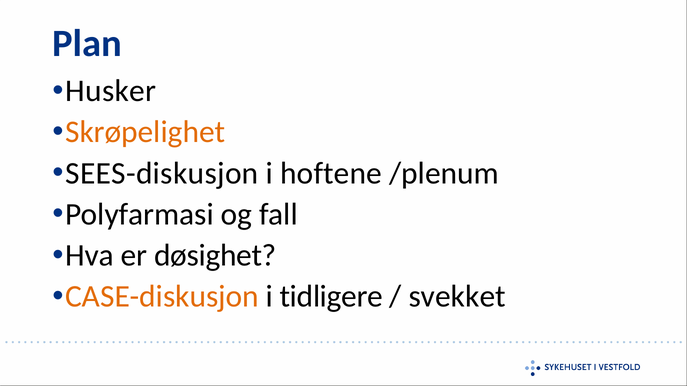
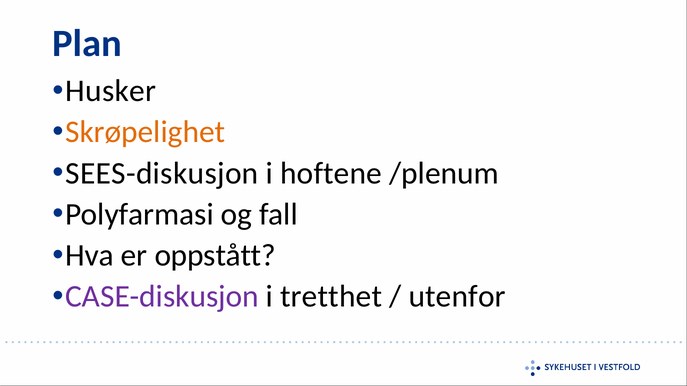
døsighet: døsighet -> oppstått
CASE-diskusjon colour: orange -> purple
tidligere: tidligere -> tretthet
svekket: svekket -> utenfor
